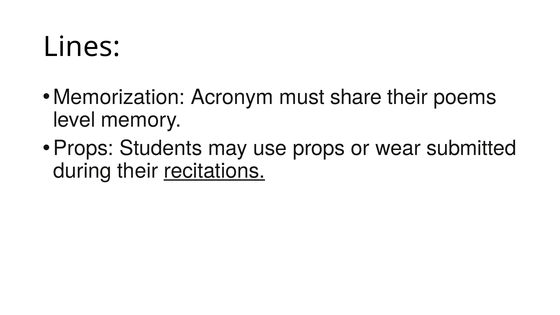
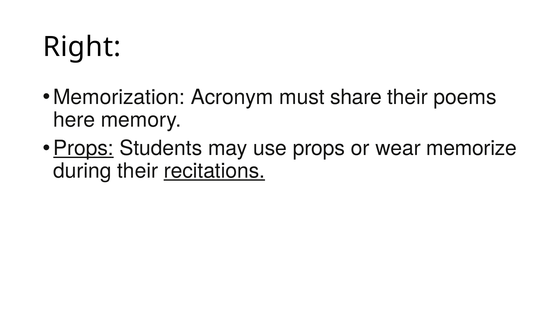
Lines: Lines -> Right
level: level -> here
Props at (83, 148) underline: none -> present
submitted: submitted -> memorize
